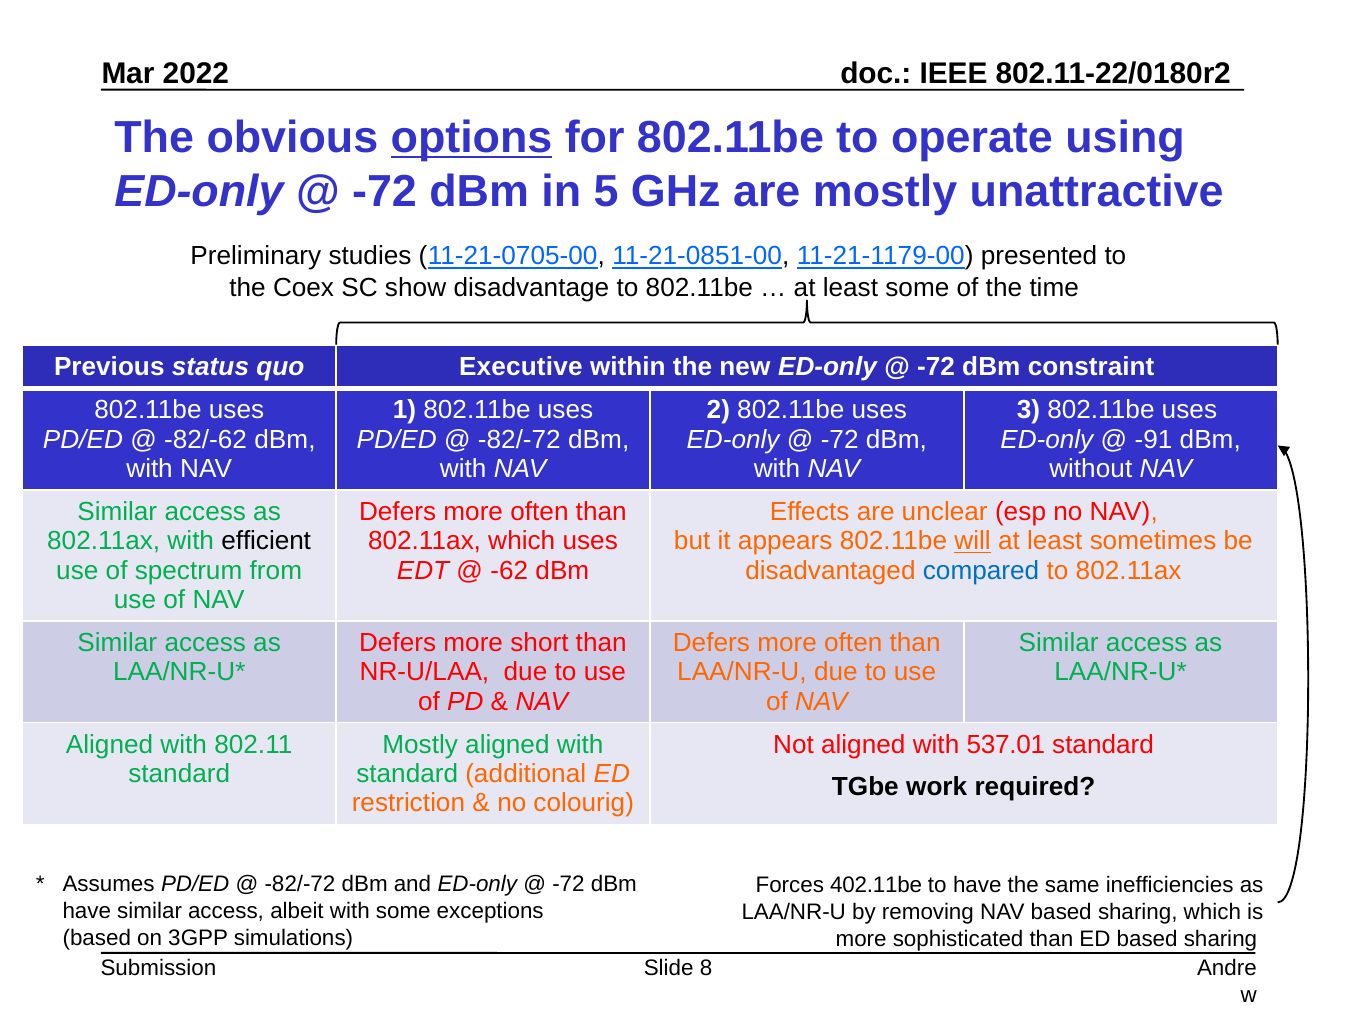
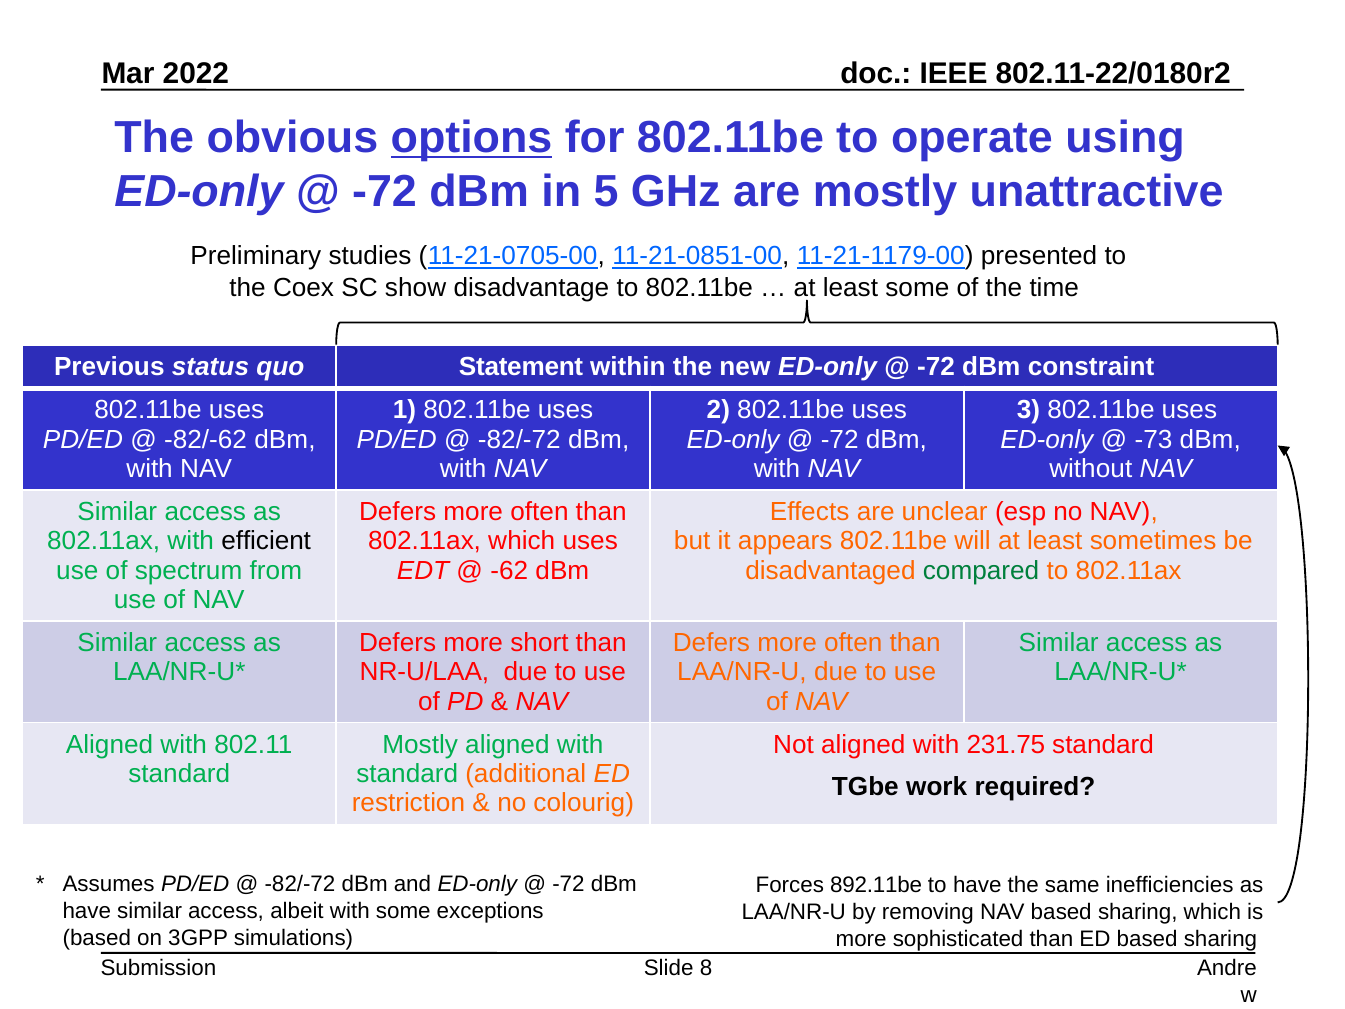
Executive: Executive -> Statement
-91: -91 -> -73
will underline: present -> none
compared colour: blue -> green
537.01: 537.01 -> 231.75
402.11be: 402.11be -> 892.11be
